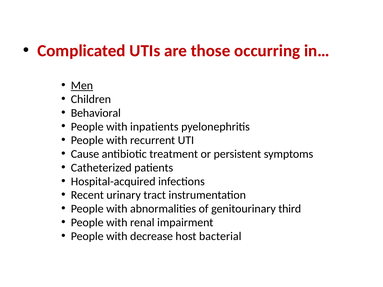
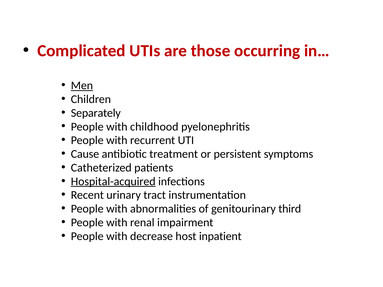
Behavioral: Behavioral -> Separately
inpatients: inpatients -> childhood
Hospital-acquired underline: none -> present
bacterial: bacterial -> inpatient
